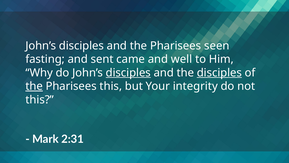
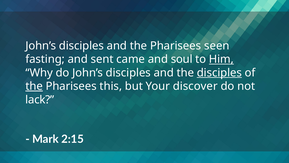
well: well -> soul
Him underline: none -> present
disciples at (128, 73) underline: present -> none
integrity: integrity -> discover
this at (40, 99): this -> lack
2:31: 2:31 -> 2:15
